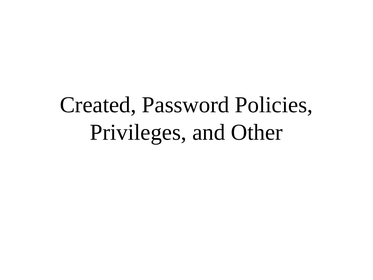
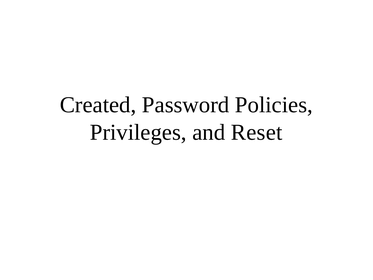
Other: Other -> Reset
